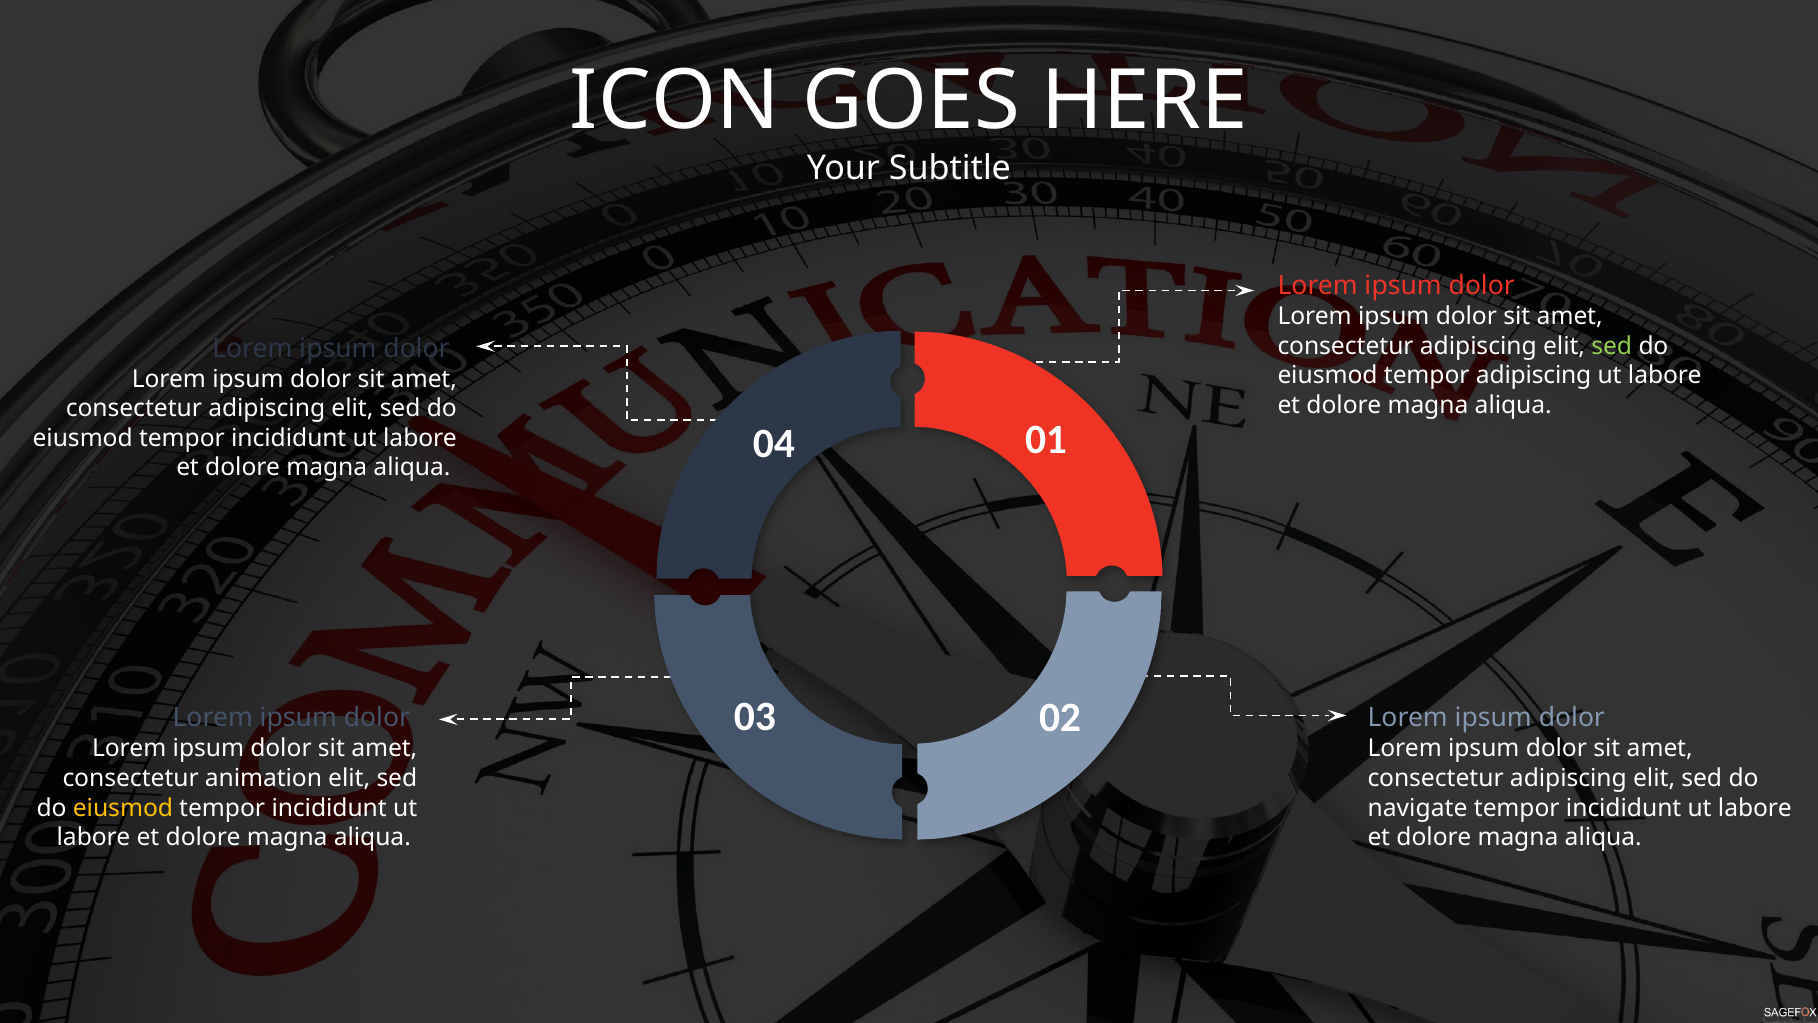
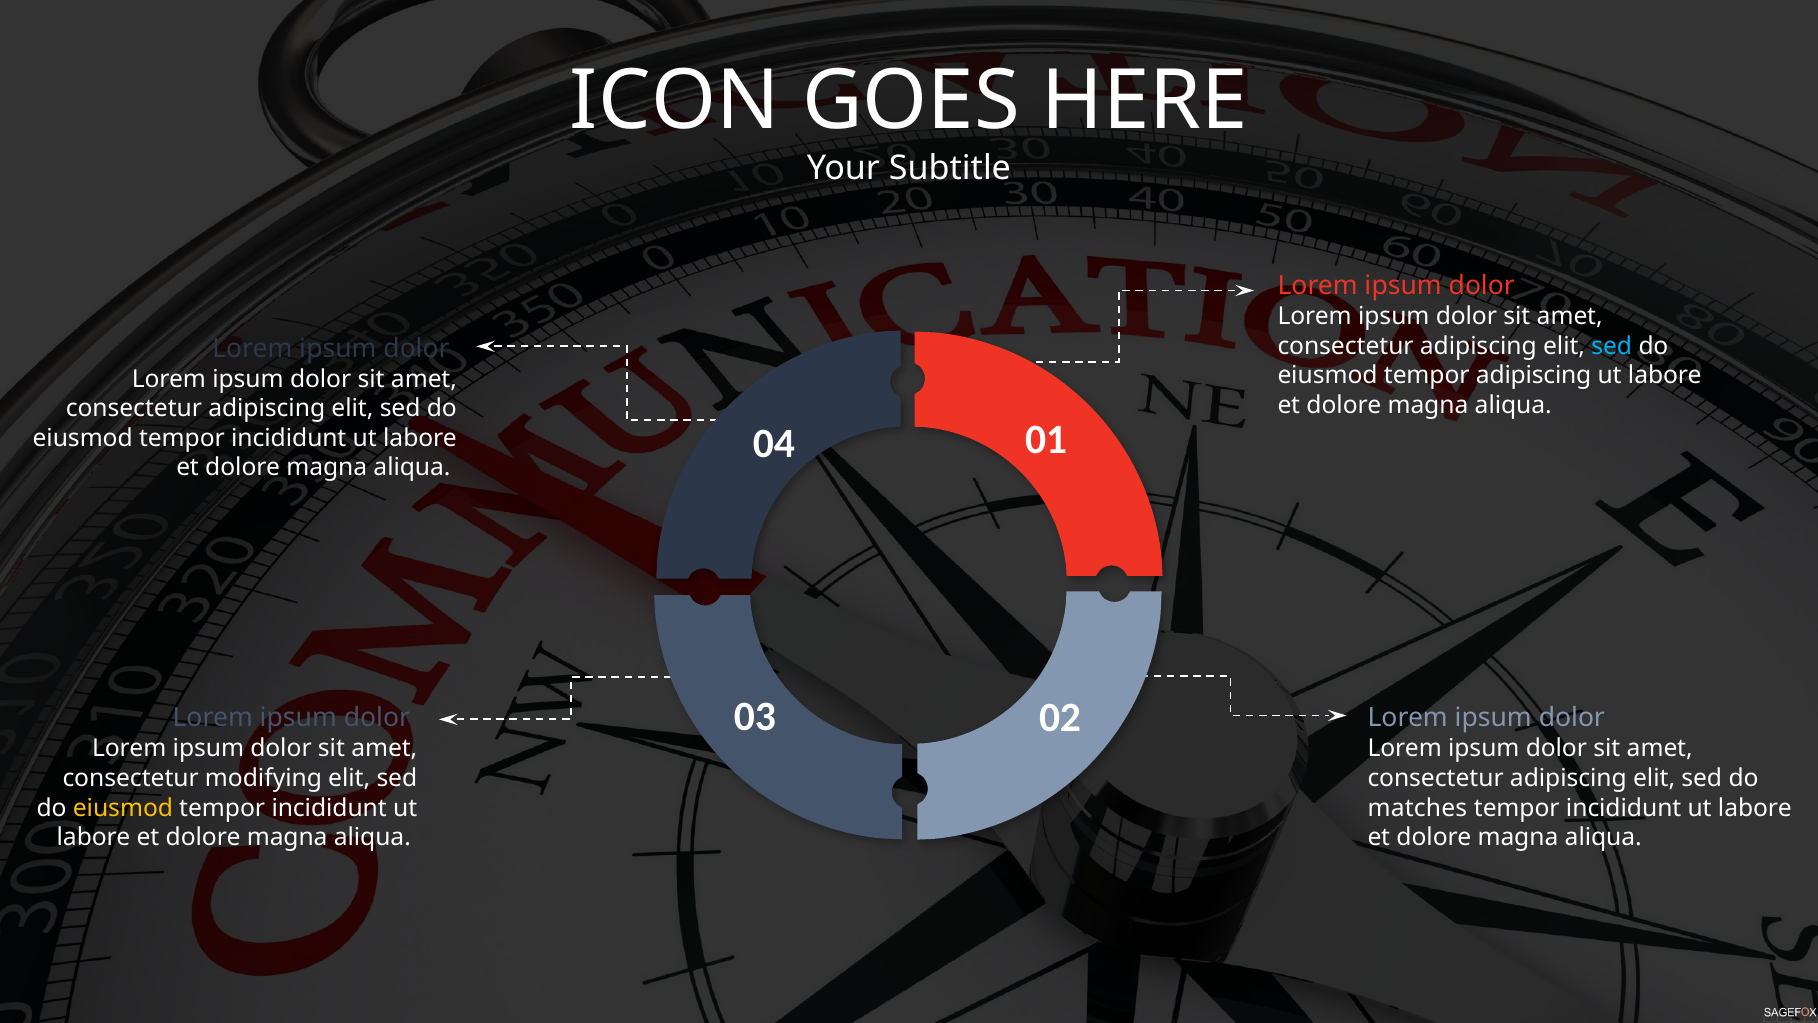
sed at (1612, 346) colour: light green -> light blue
animation: animation -> modifying
navigate: navigate -> matches
